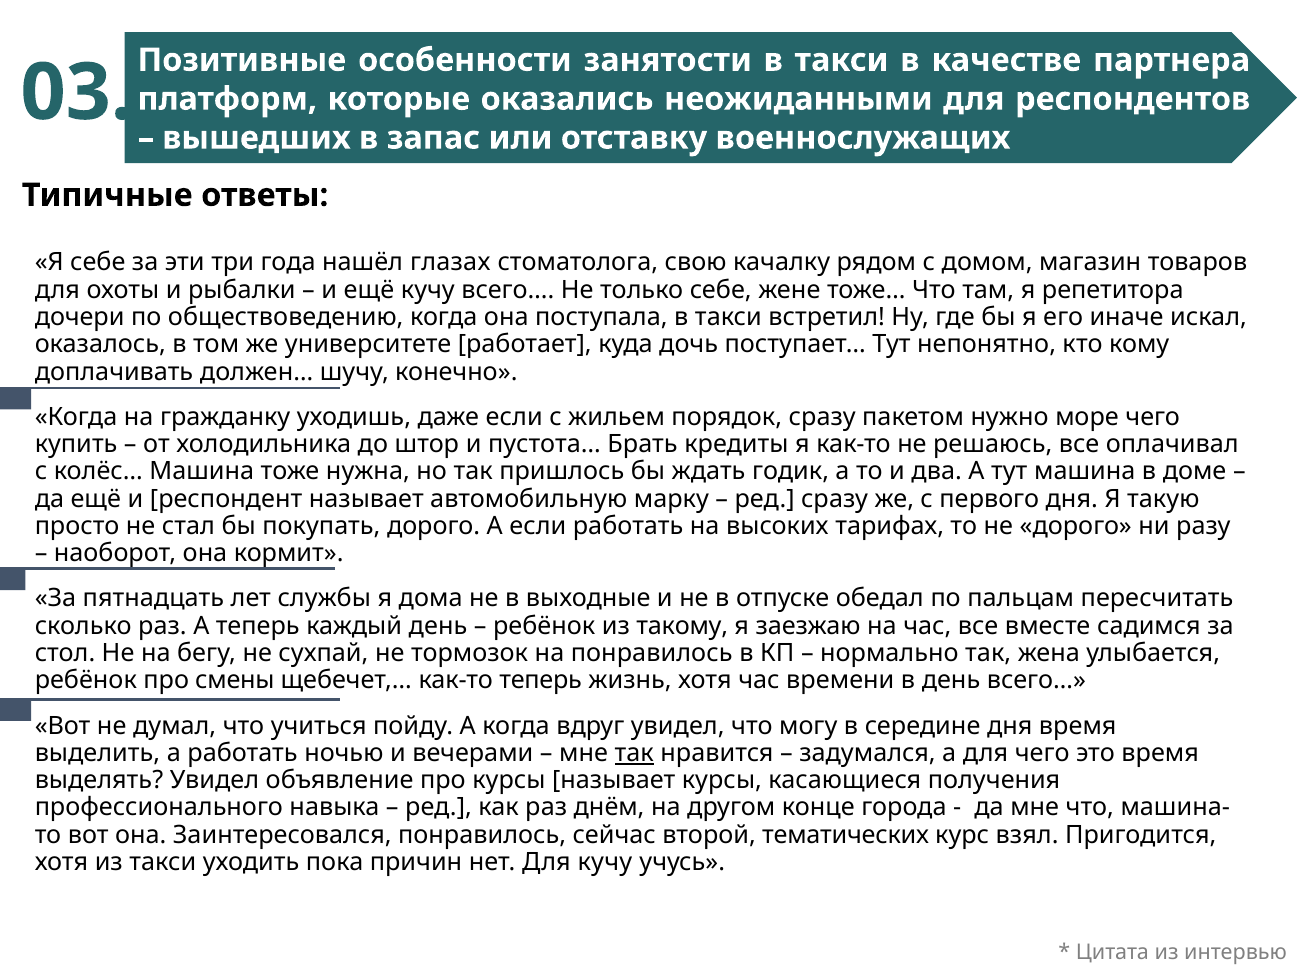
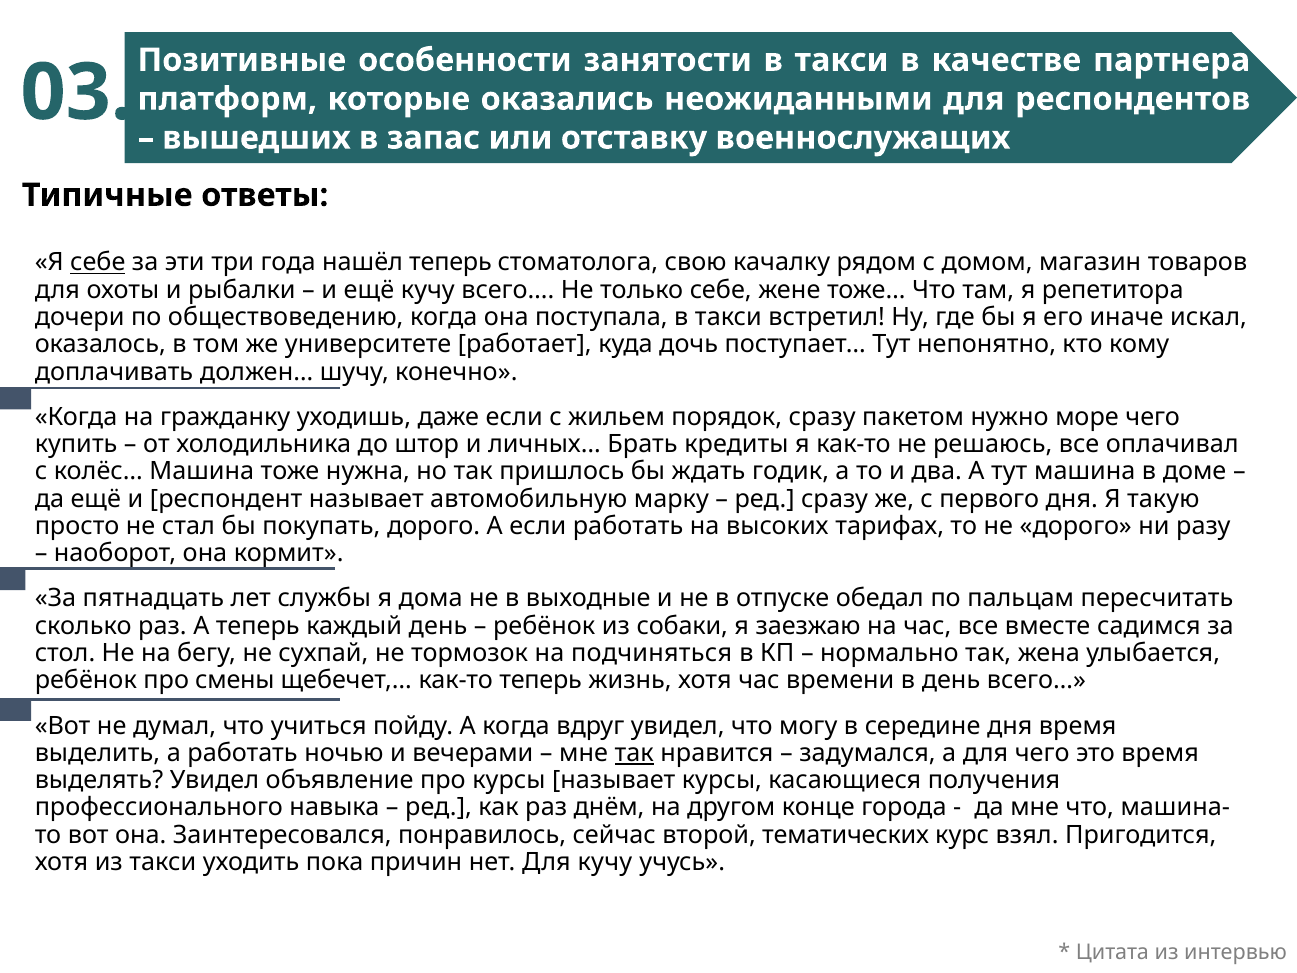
себе at (98, 263) underline: none -> present
нашёл глазах: глазах -> теперь
пустота…: пустота… -> личных…
такому: такому -> собаки
на понравилось: понравилось -> подчиняться
